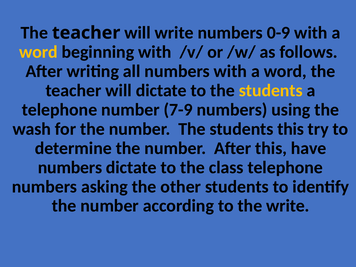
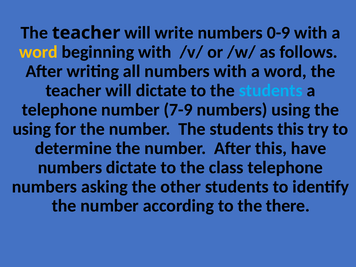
students at (271, 90) colour: yellow -> light blue
wash at (32, 129): wash -> using
the write: write -> there
